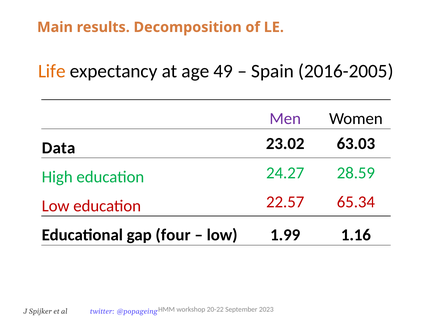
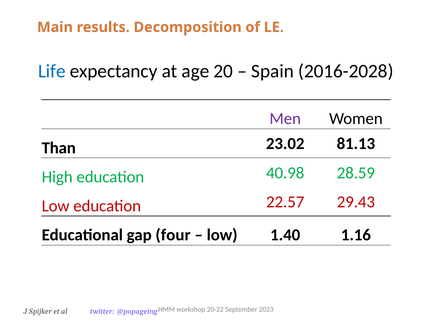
Life colour: orange -> blue
49: 49 -> 20
2016-2005: 2016-2005 -> 2016-2028
Data: Data -> Than
63.03: 63.03 -> 81.13
24.27: 24.27 -> 40.98
65.34: 65.34 -> 29.43
1.99: 1.99 -> 1.40
